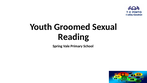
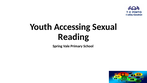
Groomed: Groomed -> Accessing
